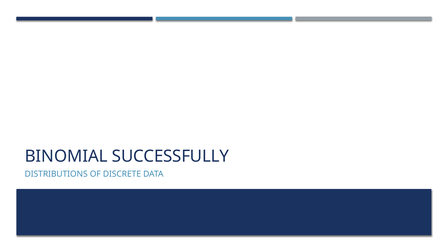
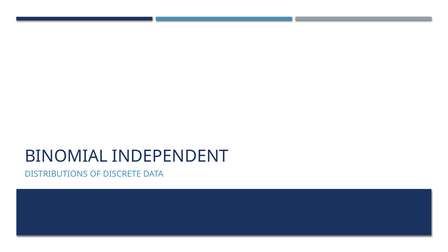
SUCCESSFULLY: SUCCESSFULLY -> INDEPENDENT
